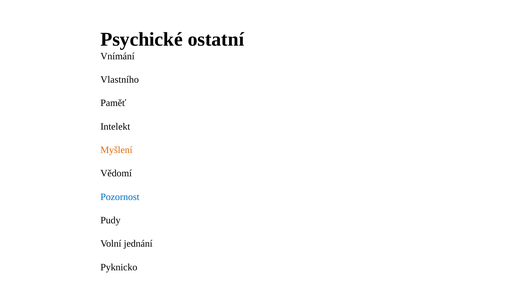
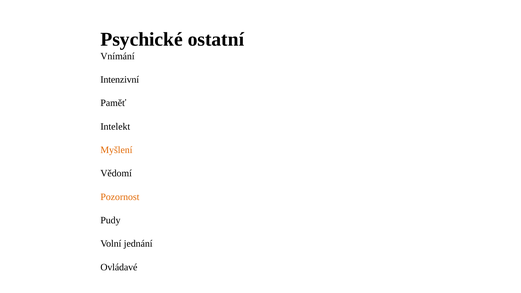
Vlastního: Vlastního -> Intenzivní
Pozornost colour: blue -> orange
Pyknicko: Pyknicko -> Ovládavé
